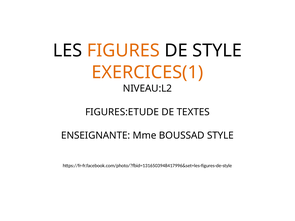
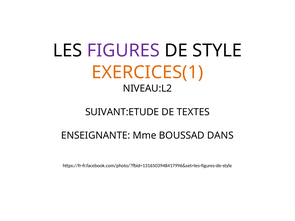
FIGURES colour: orange -> purple
FIGURES:ETUDE: FIGURES:ETUDE -> SUIVANT:ETUDE
BOUSSAD STYLE: STYLE -> DANS
